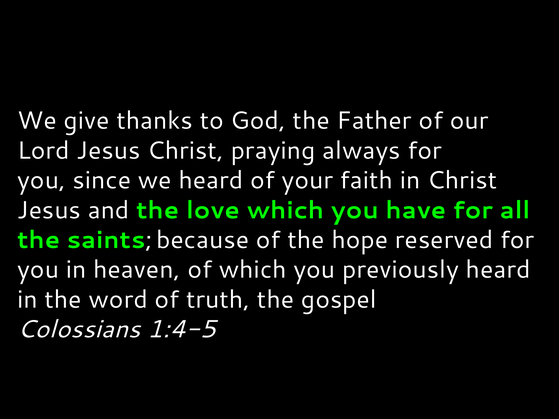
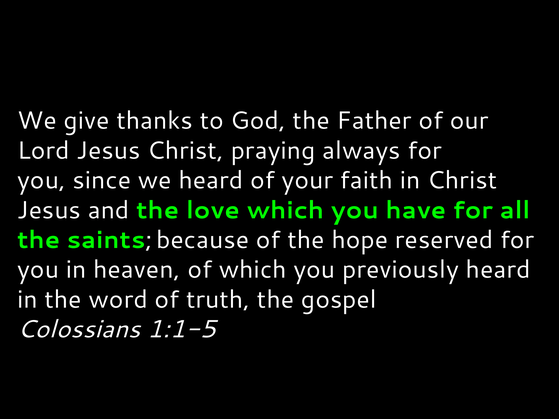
1:4-5: 1:4-5 -> 1:1-5
